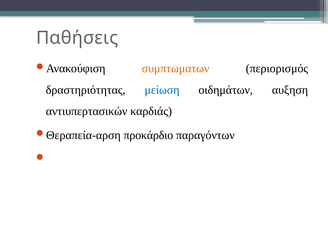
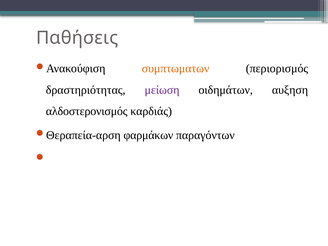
μείωση colour: blue -> purple
αντιυπερτασικών: αντιυπερτασικών -> αλδοστερονισμός
προκάρδιο: προκάρδιο -> φαρμάκων
